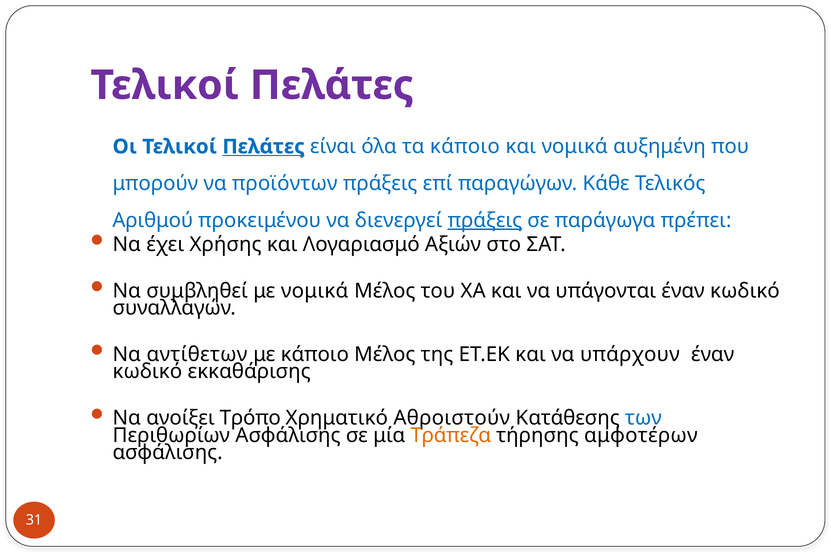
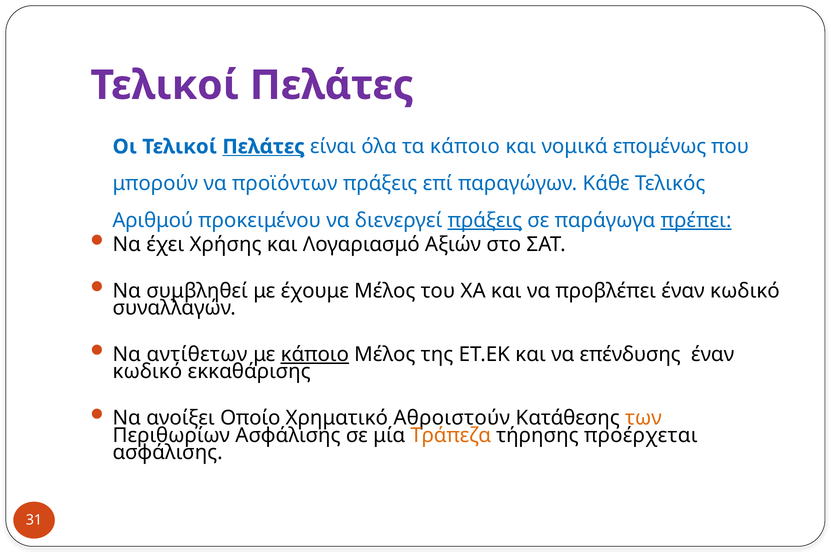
αυξημένη: αυξημένη -> επομένως
πρέπει underline: none -> present
με νομικά: νομικά -> έχουμε
υπάγονται: υπάγονται -> προβλέπει
κάποιο at (315, 354) underline: none -> present
υπάρχουν: υπάρχουν -> επένδυσης
Τρόπο: Τρόπο -> Οποίο
των colour: blue -> orange
αμφοτέρων: αμφοτέρων -> προέρχεται
